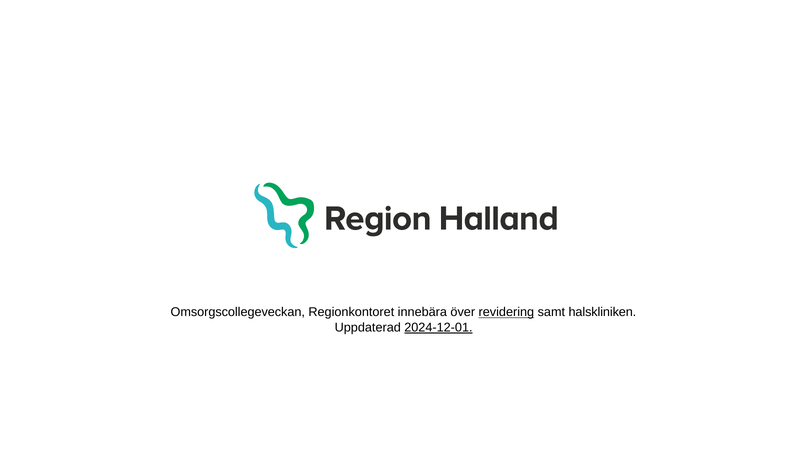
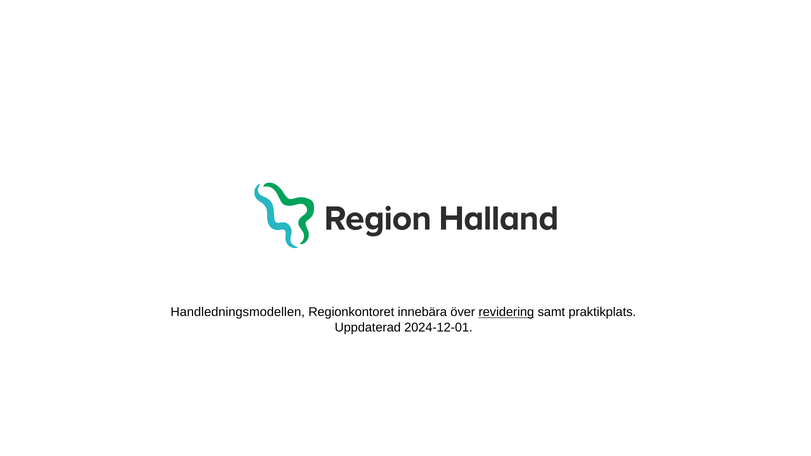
Omsorgscollegeveckan: Omsorgscollegeveckan -> Handledningsmodellen
halskliniken: halskliniken -> praktikplats
2024-12-01 underline: present -> none
